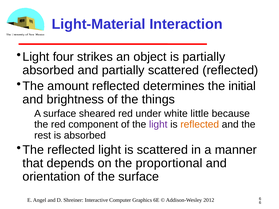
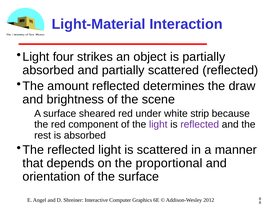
initial: initial -> draw
things: things -> scene
little: little -> strip
reflected at (200, 125) colour: orange -> purple
